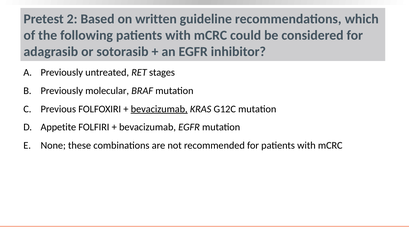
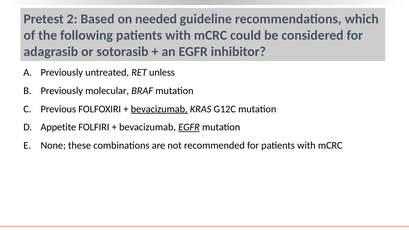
written: written -> needed
stages: stages -> unless
EGFR at (189, 127) underline: none -> present
